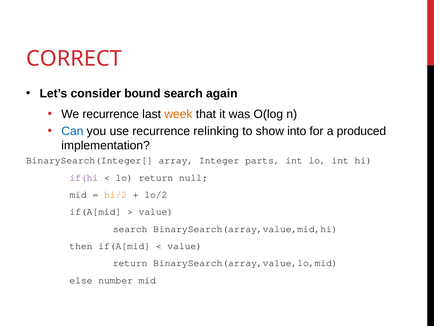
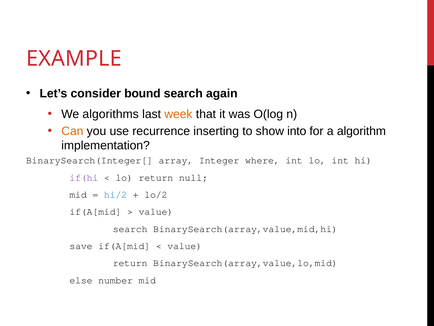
CORRECT: CORRECT -> EXAMPLE
We recurrence: recurrence -> algorithms
Can colour: blue -> orange
relinking: relinking -> inserting
produced: produced -> algorithm
parts: parts -> where
hi/2 colour: orange -> blue
then: then -> save
